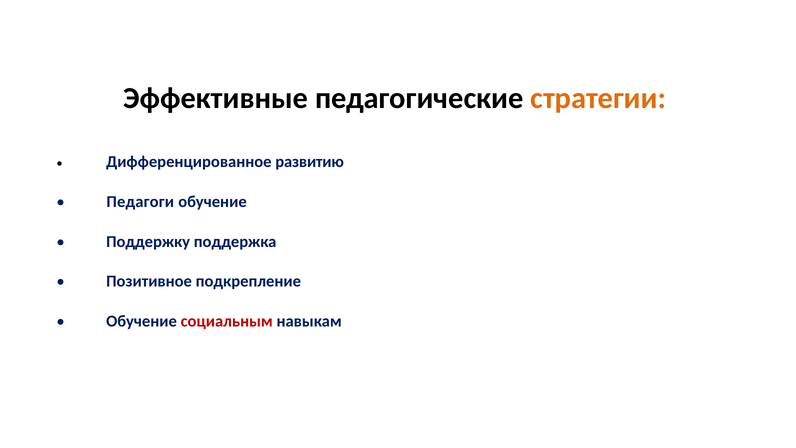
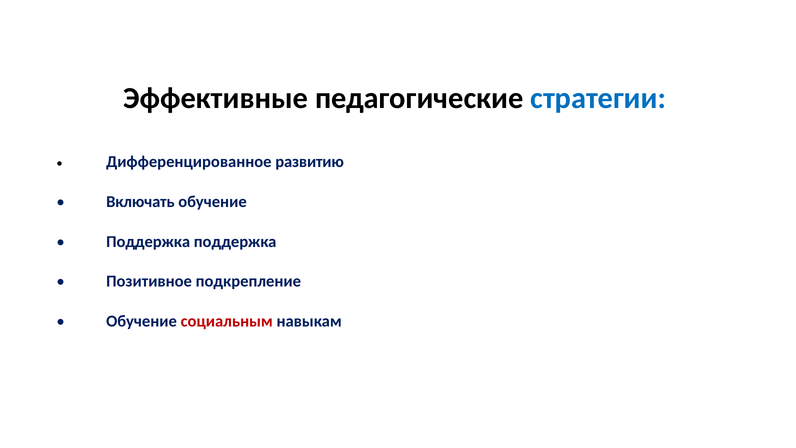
стратегии colour: orange -> blue
Педагоги: Педагоги -> Включать
Поддержку at (148, 241): Поддержку -> Поддержка
